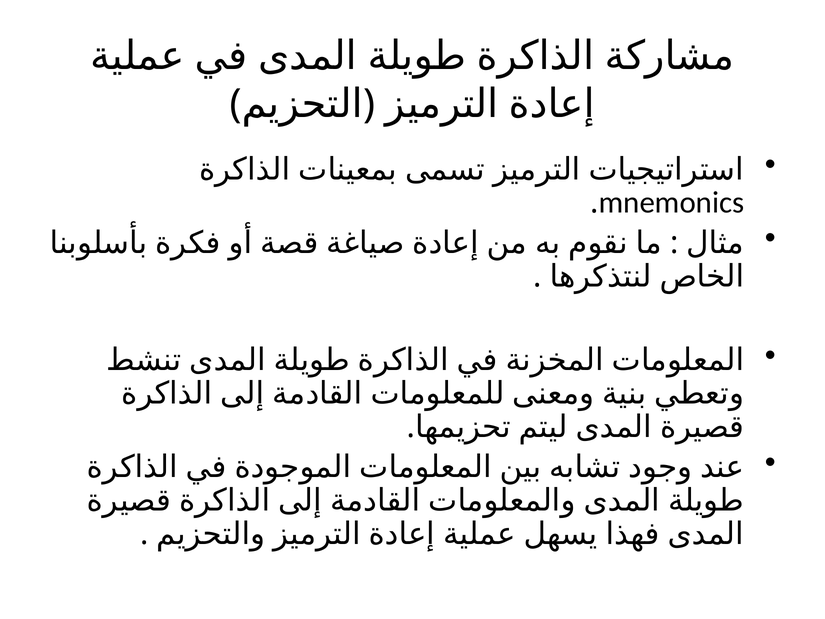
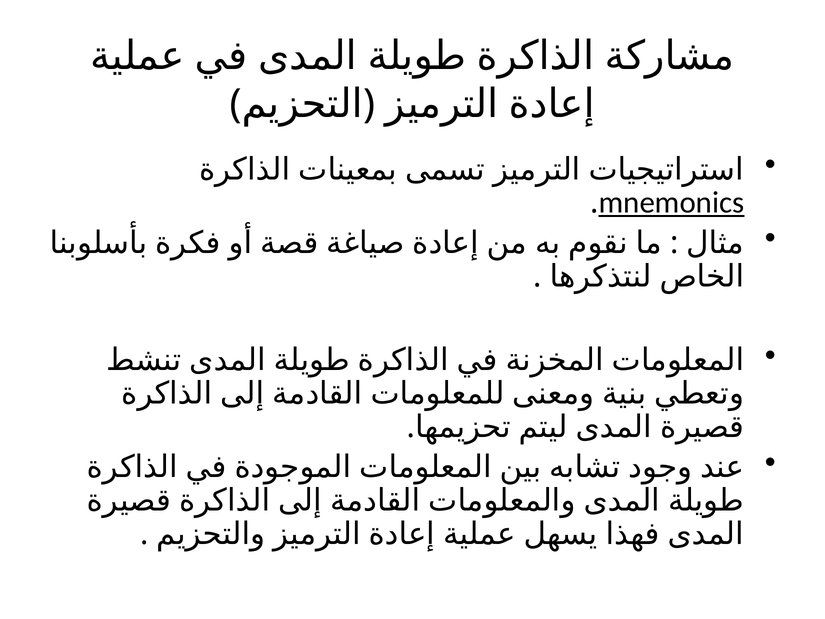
mnemonics underline: none -> present
